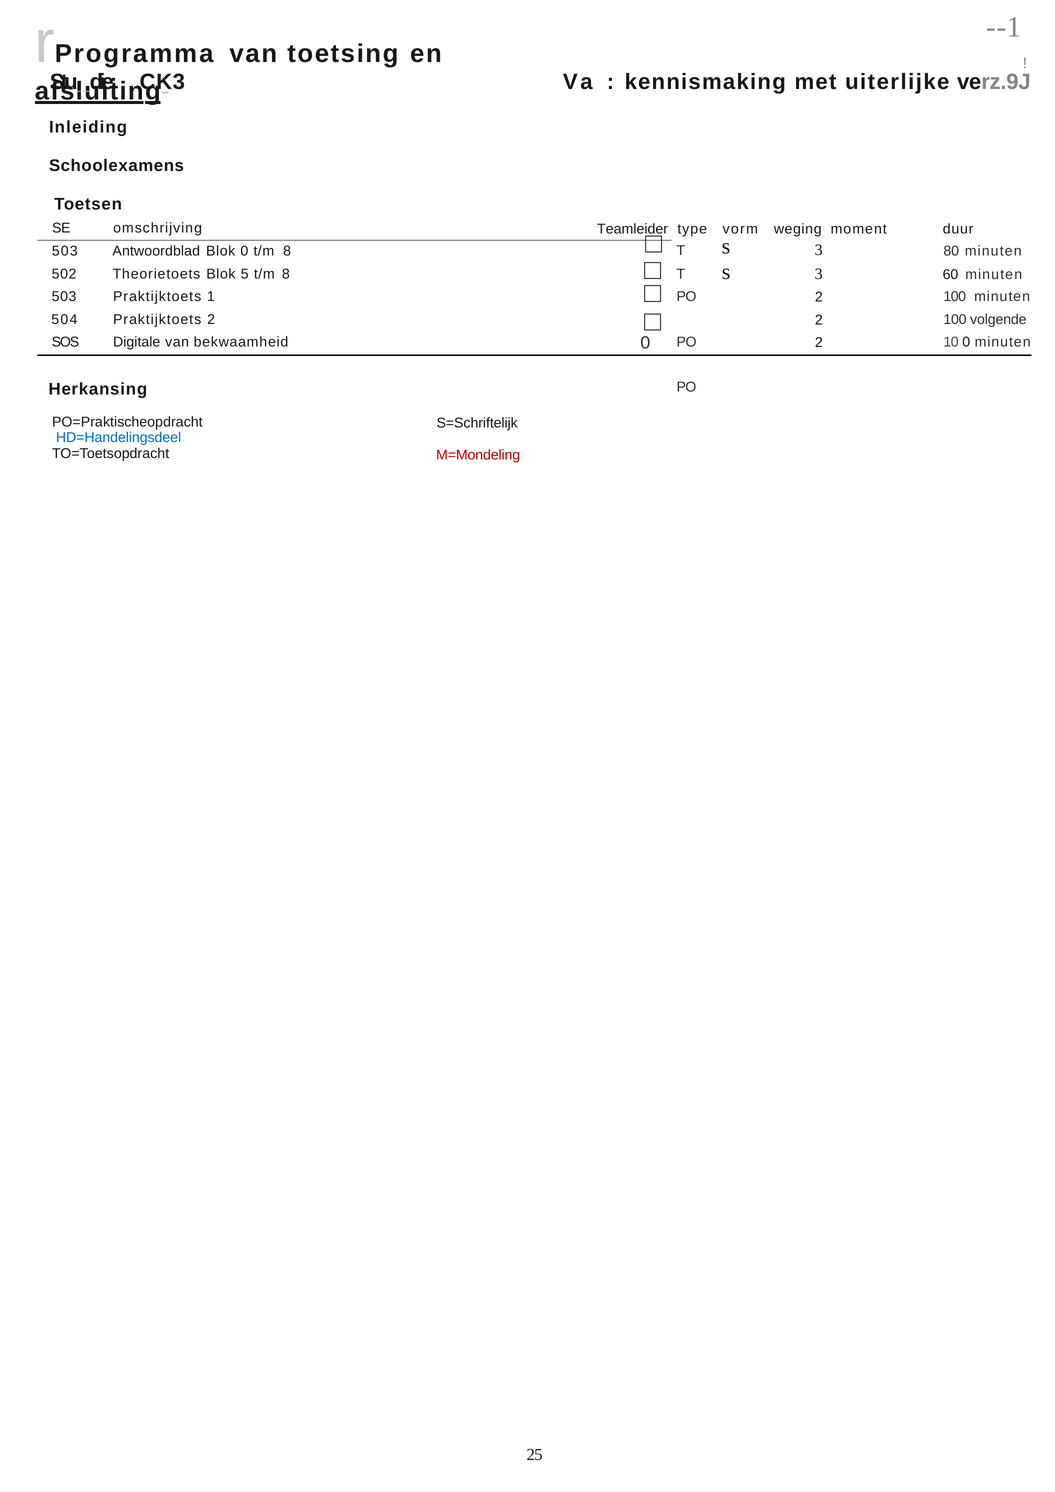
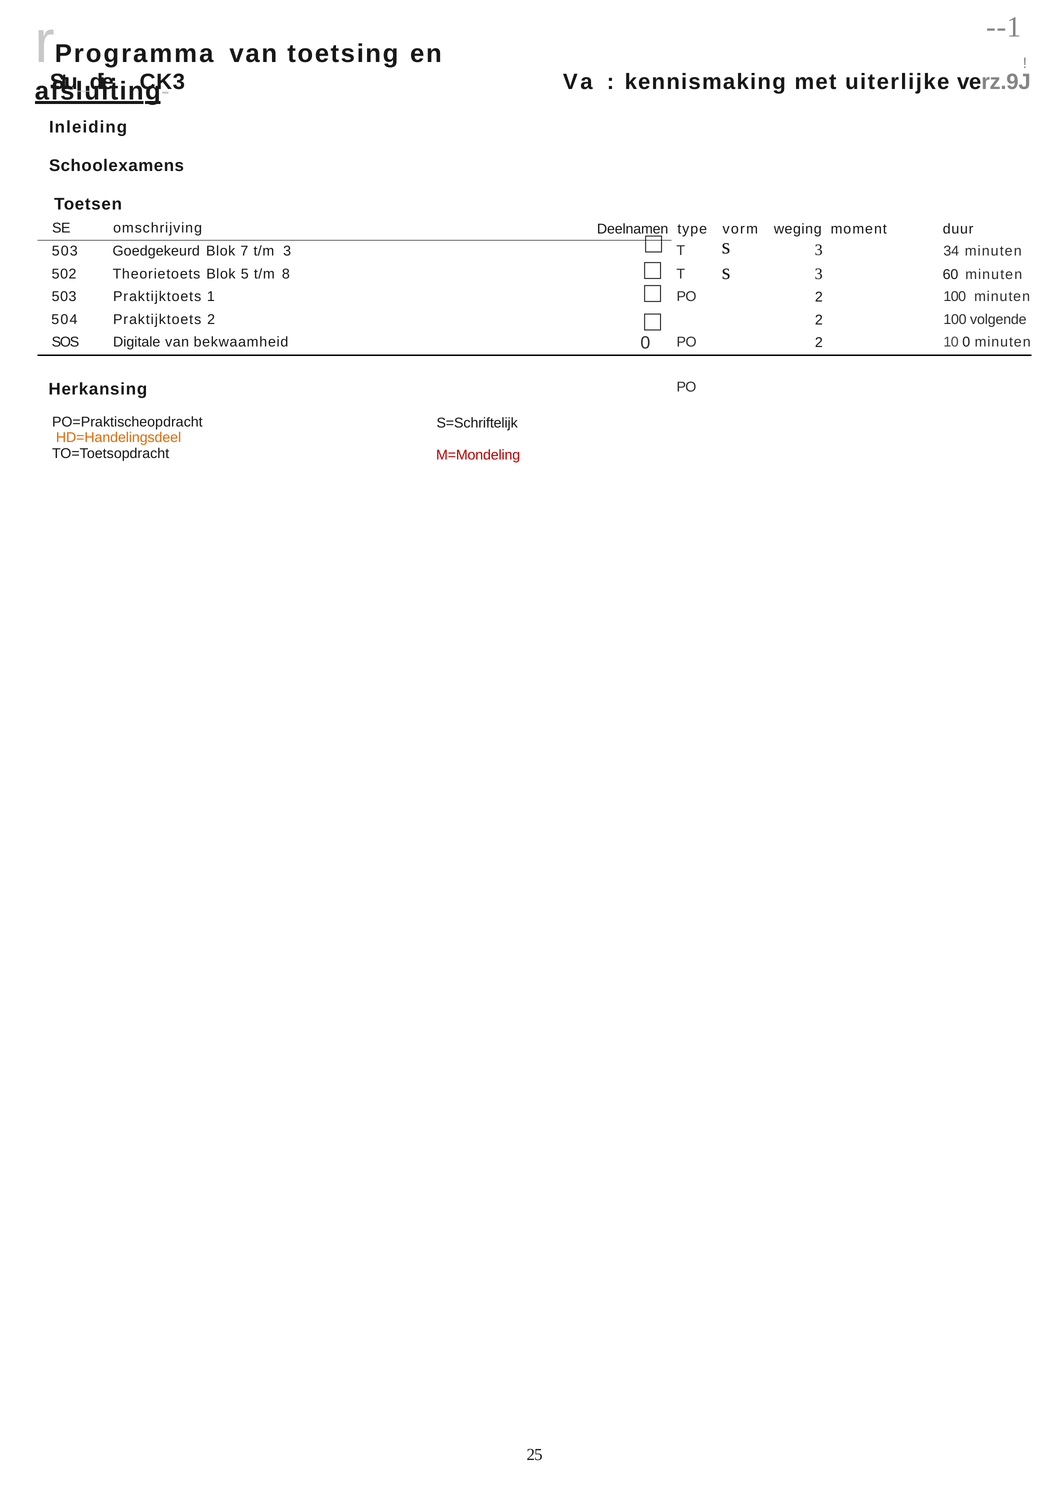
Teamleider: Teamleider -> Deelnamen
Antwoordblad: Antwoordblad -> Goedgekeurd
Blok 0: 0 -> 7
8 at (287, 251): 8 -> 3
80: 80 -> 34
HD=Handelingsdeel colour: blue -> orange
